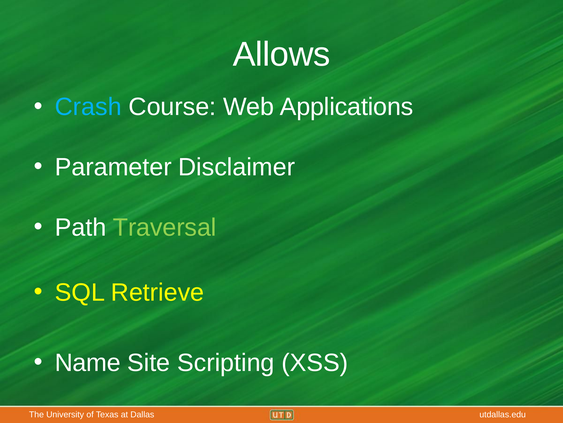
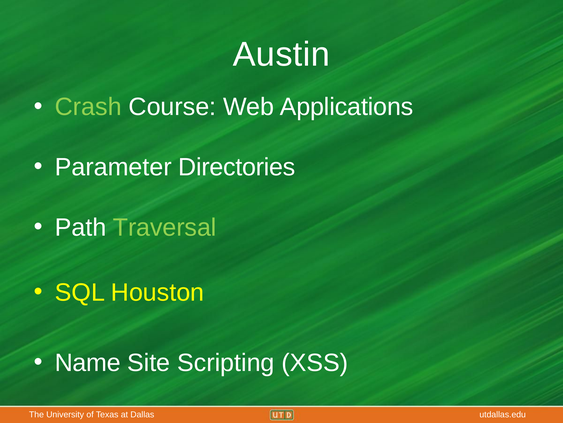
Allows: Allows -> Austin
Crash colour: light blue -> light green
Disclaimer: Disclaimer -> Directories
Retrieve: Retrieve -> Houston
